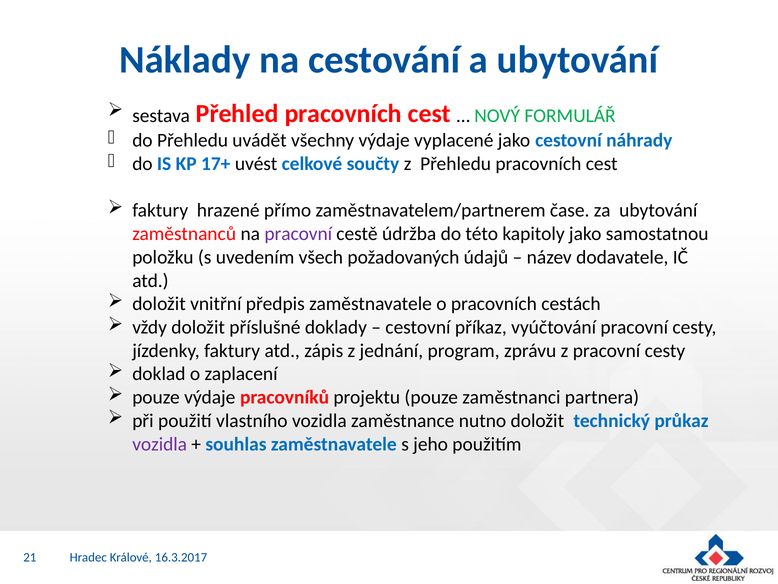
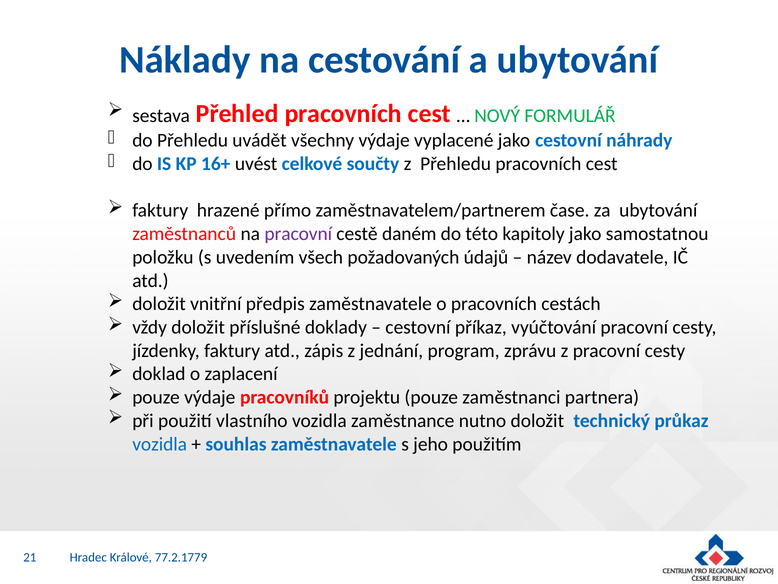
17+: 17+ -> 16+
údržba: údržba -> daném
vozidla at (160, 444) colour: purple -> blue
16.3.2017: 16.3.2017 -> 77.2.1779
